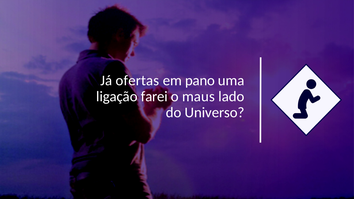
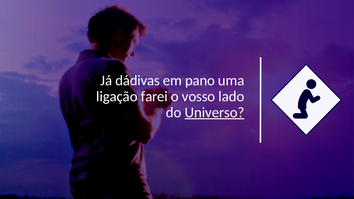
ofertas: ofertas -> dádivas
maus: maus -> vosso
Universo underline: none -> present
